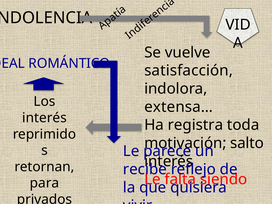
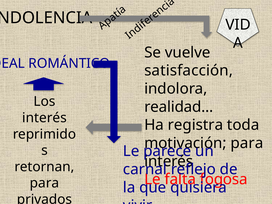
extensa…: extensa… -> realidad…
salto at (247, 143): salto -> para
recibe at (145, 169): recibe -> carnal
siendo: siendo -> fogosa
